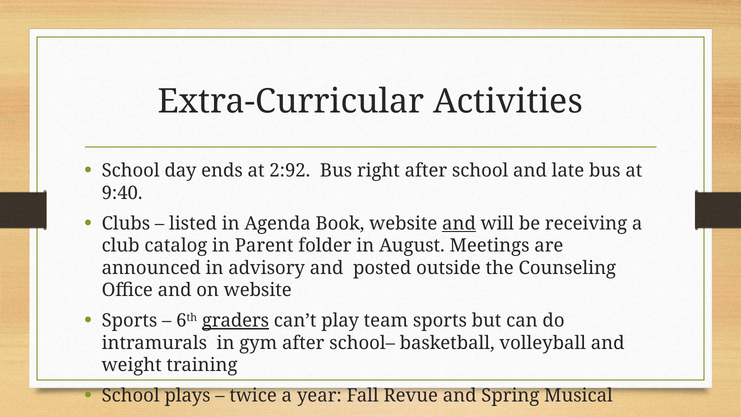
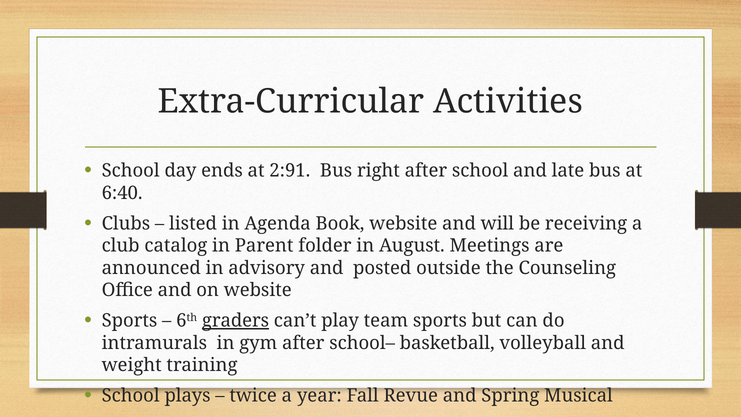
2:92: 2:92 -> 2:91
9:40: 9:40 -> 6:40
and at (459, 223) underline: present -> none
